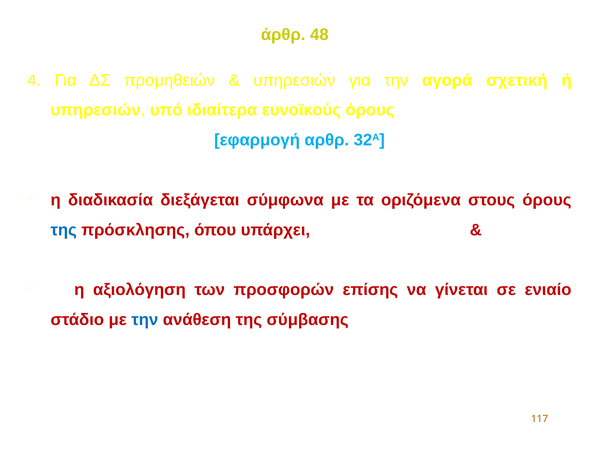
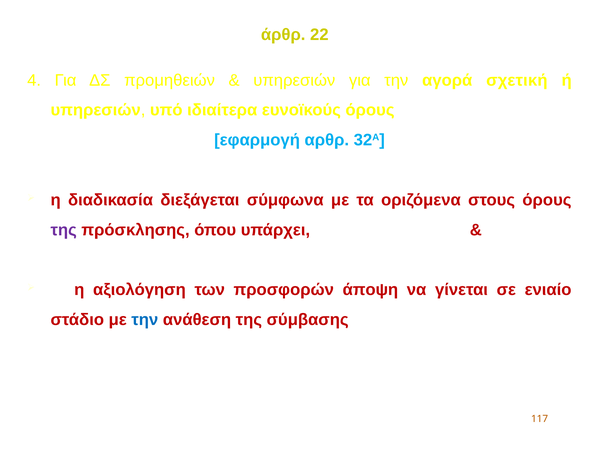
48: 48 -> 22
της at (64, 230) colour: blue -> purple
επίσης: επίσης -> άποψη
